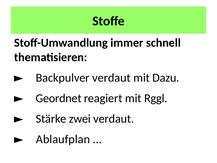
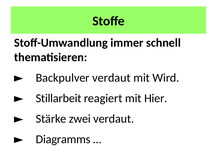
Dazu: Dazu -> Wird
Geordnet: Geordnet -> Stillarbeit
Rggl: Rggl -> Hier
Ablaufplan: Ablaufplan -> Diagramms
